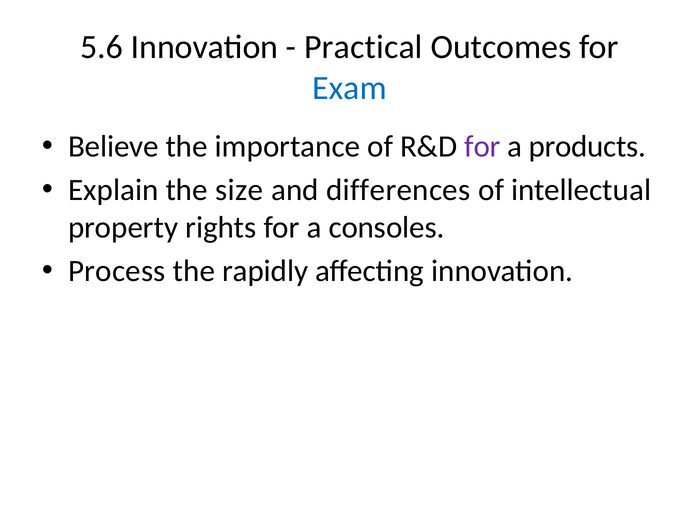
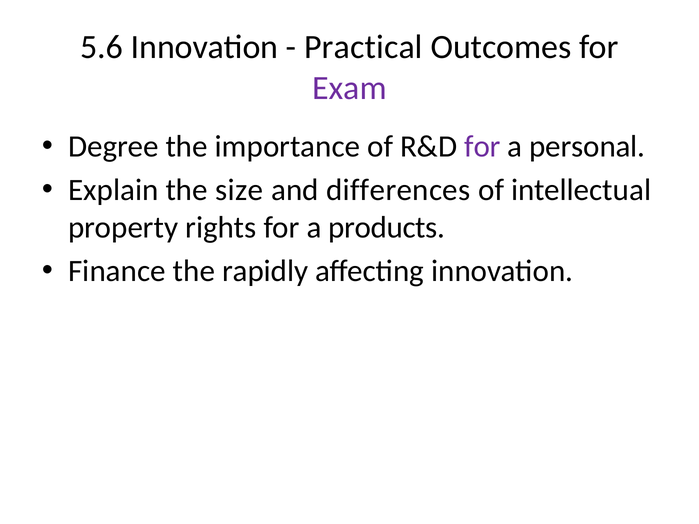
Exam colour: blue -> purple
Believe: Believe -> Degree
products: products -> personal
consoles: consoles -> products
Process: Process -> Finance
